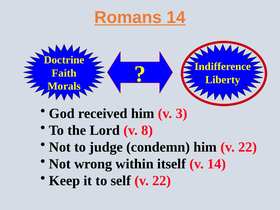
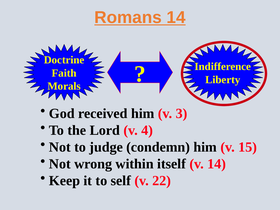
8: 8 -> 4
him v 22: 22 -> 15
